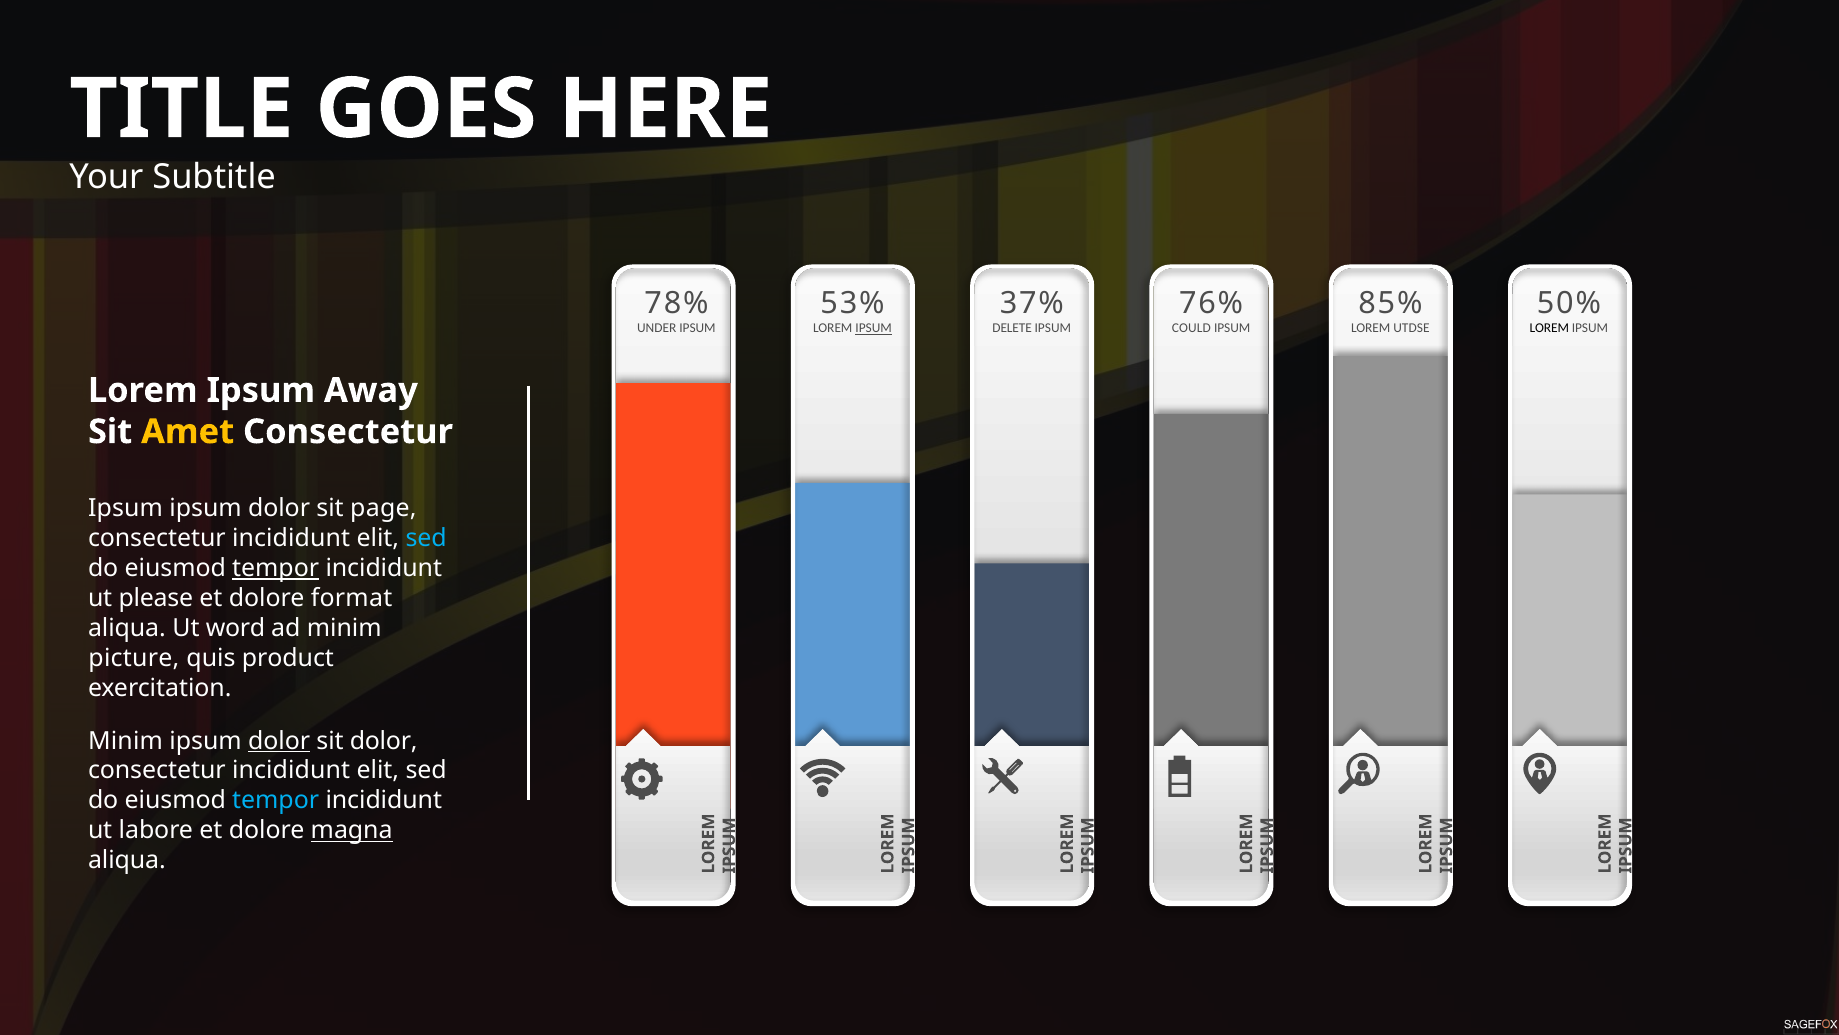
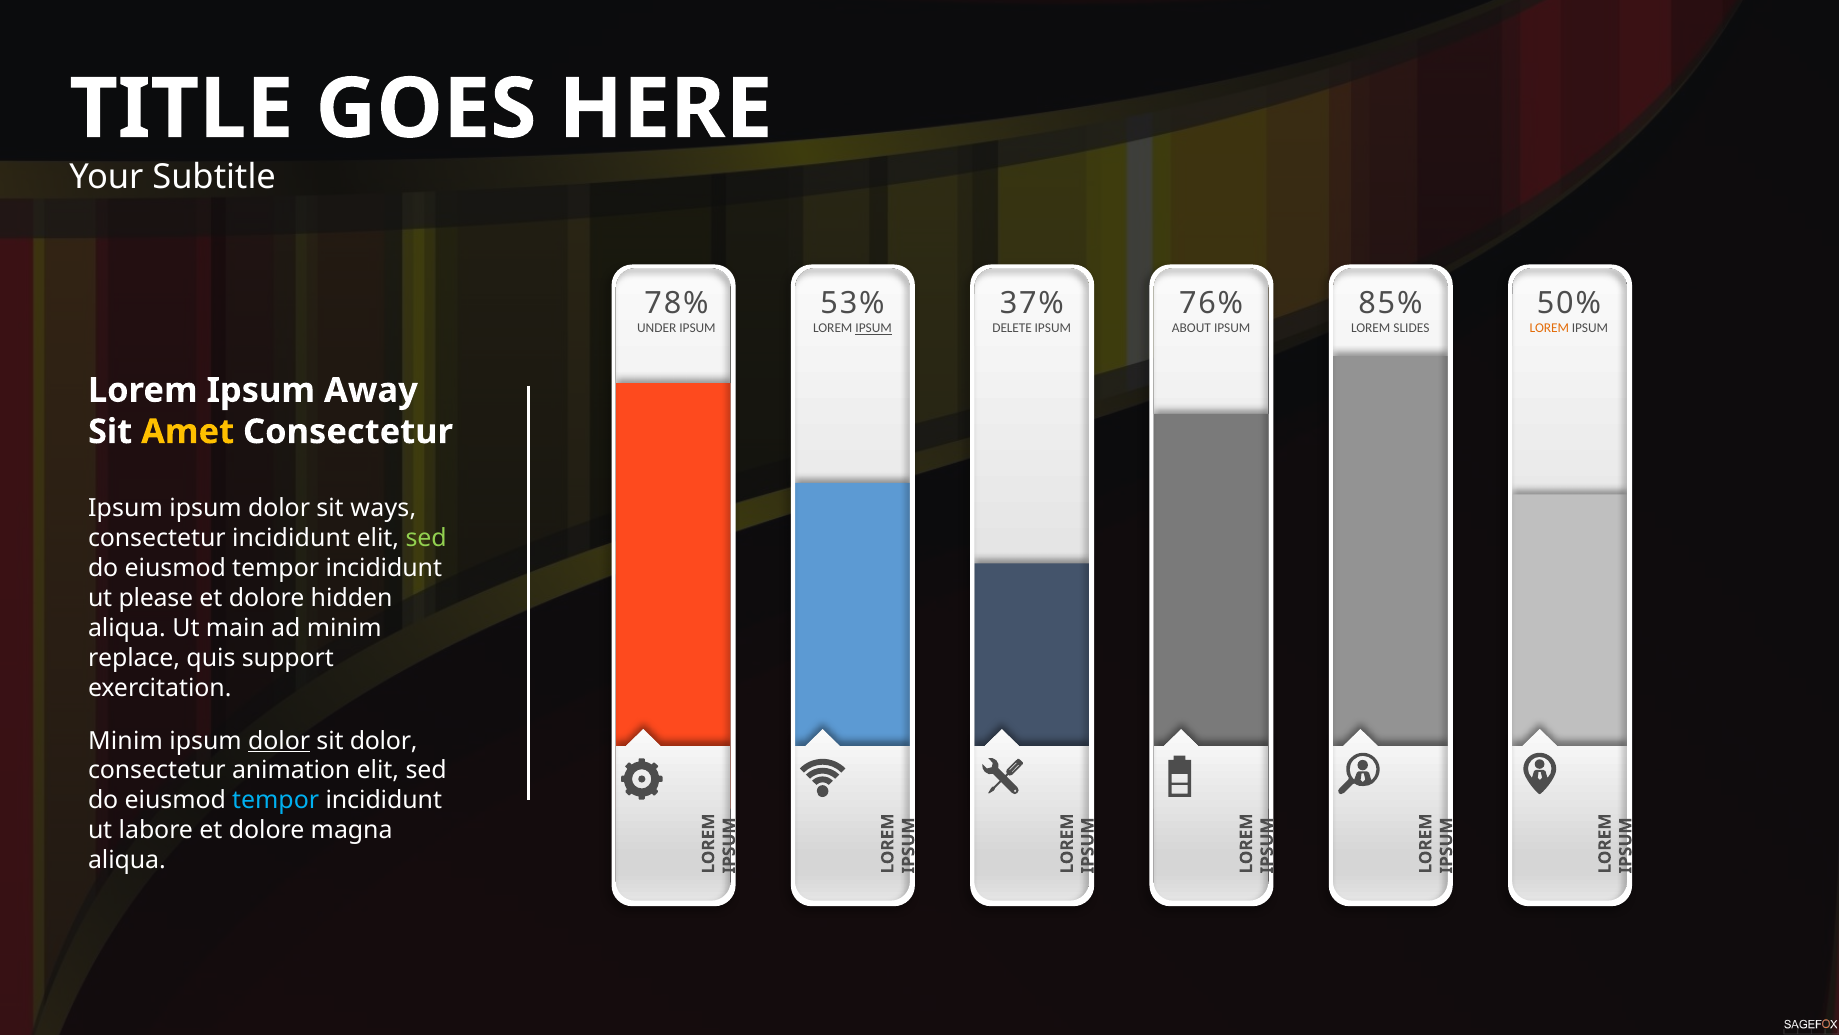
COULD: COULD -> ABOUT
UTDSE: UTDSE -> SLIDES
LOREM at (1549, 328) colour: black -> orange
page: page -> ways
sed at (426, 538) colour: light blue -> light green
tempor at (276, 568) underline: present -> none
format: format -> hidden
word: word -> main
picture: picture -> replace
product: product -> support
incididunt at (291, 770): incididunt -> animation
magna underline: present -> none
